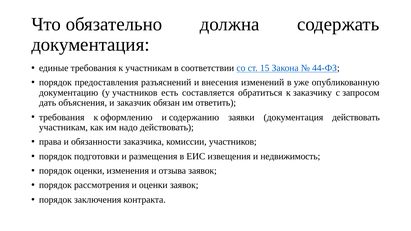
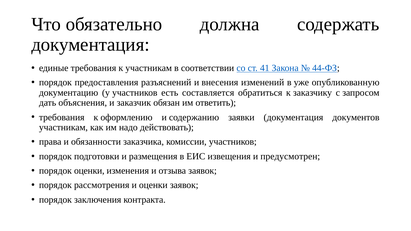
15: 15 -> 41
документация действовать: действовать -> документов
недвижимость: недвижимость -> предусмотрен
